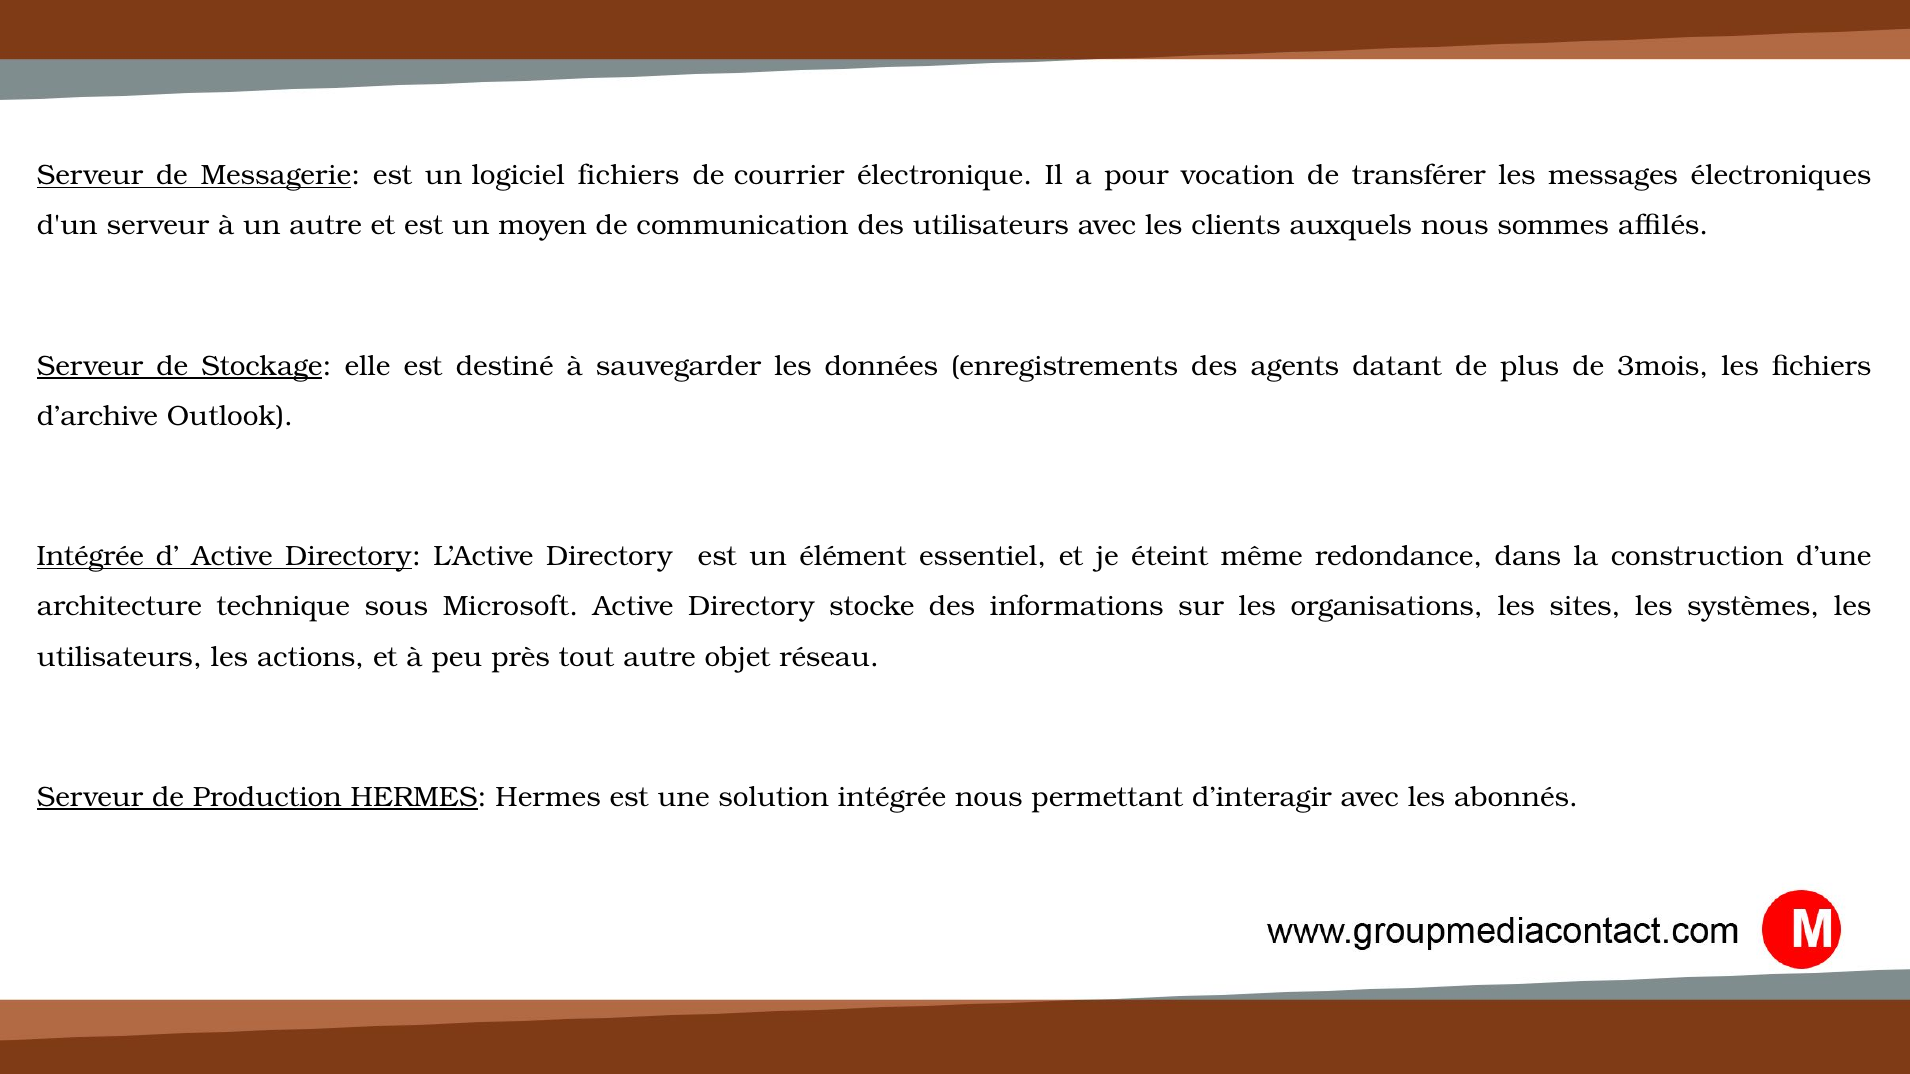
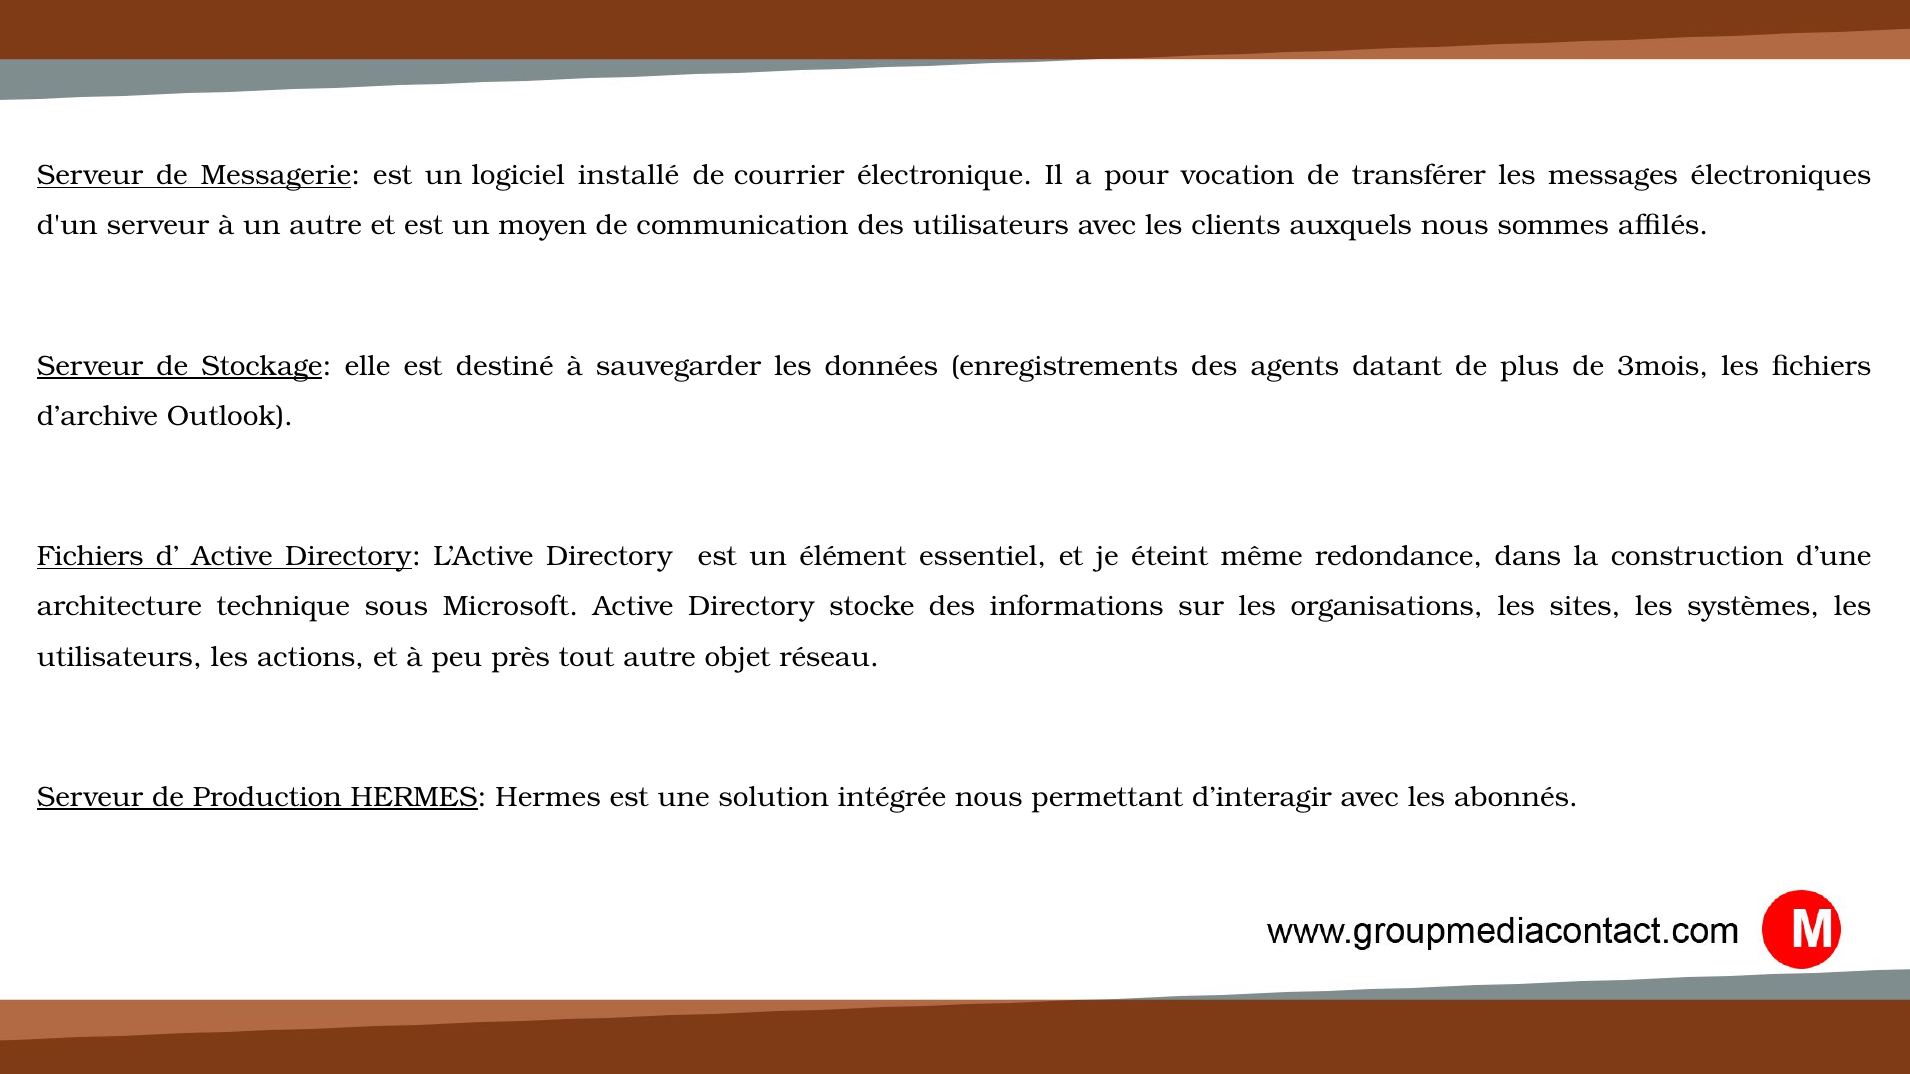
logiciel fichiers: fichiers -> installé
Intégrée at (90, 557): Intégrée -> Fichiers
